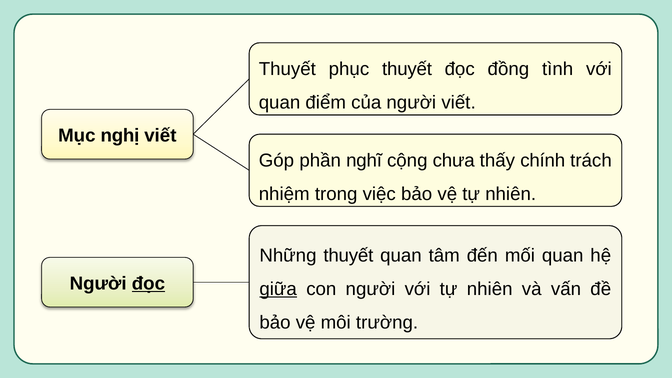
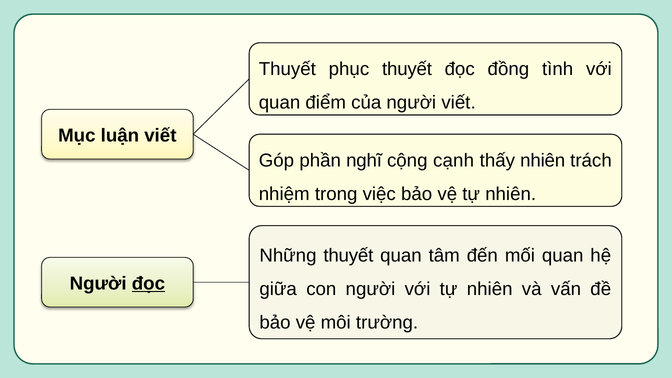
nghị: nghị -> luận
chưa: chưa -> cạnh
thấy chính: chính -> nhiên
giữa underline: present -> none
